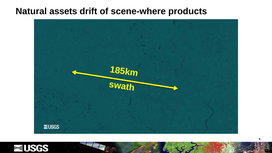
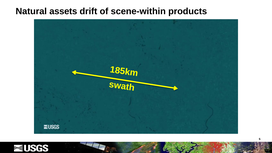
scene-where: scene-where -> scene-within
